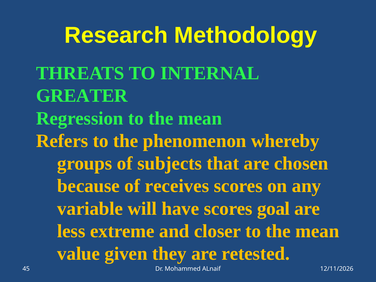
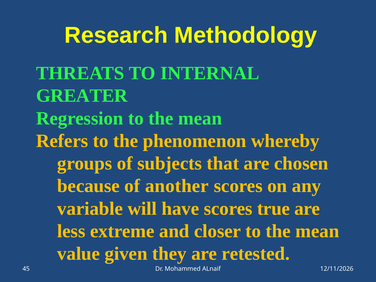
receives: receives -> another
goal: goal -> true
